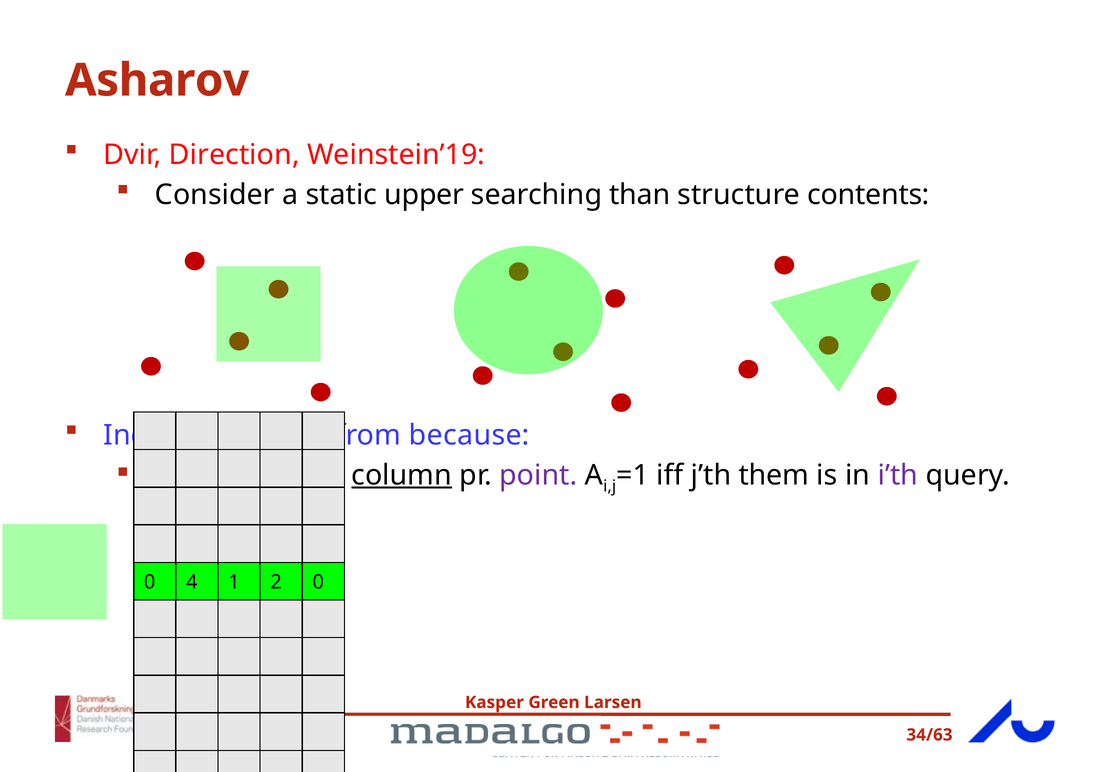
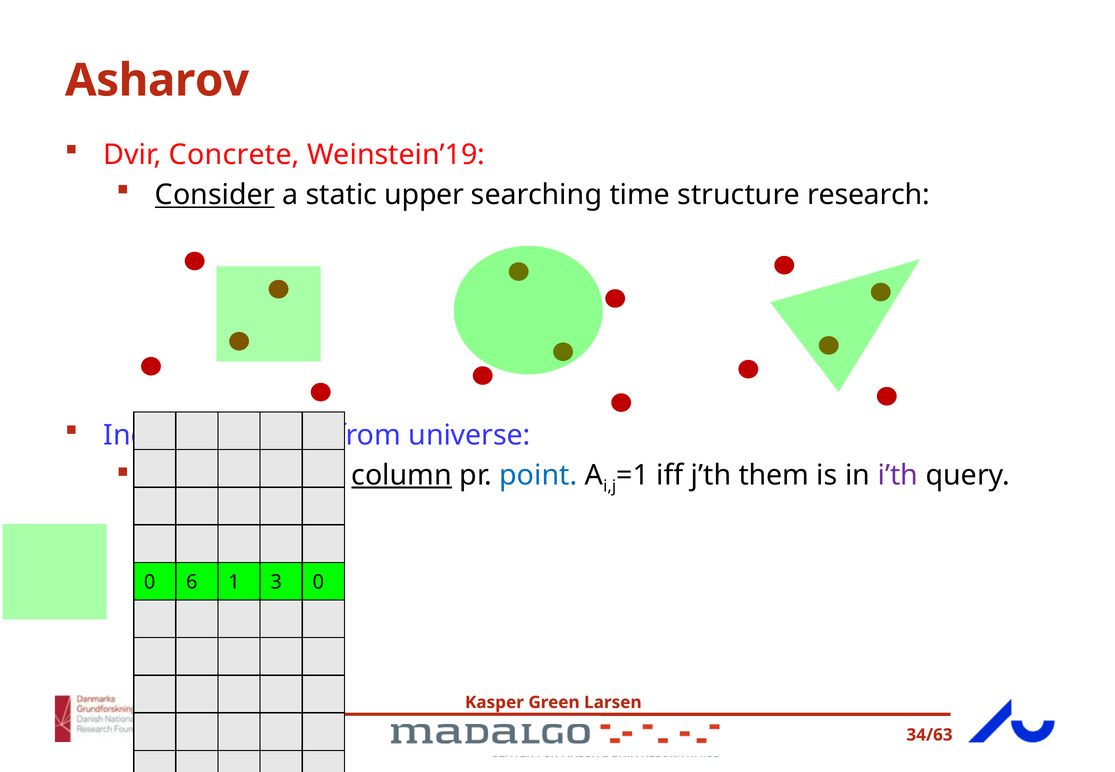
Direction: Direction -> Concrete
Consider underline: none -> present
than: than -> time
contents: contents -> research
because: because -> universe
point colour: purple -> blue
4: 4 -> 6
2: 2 -> 3
